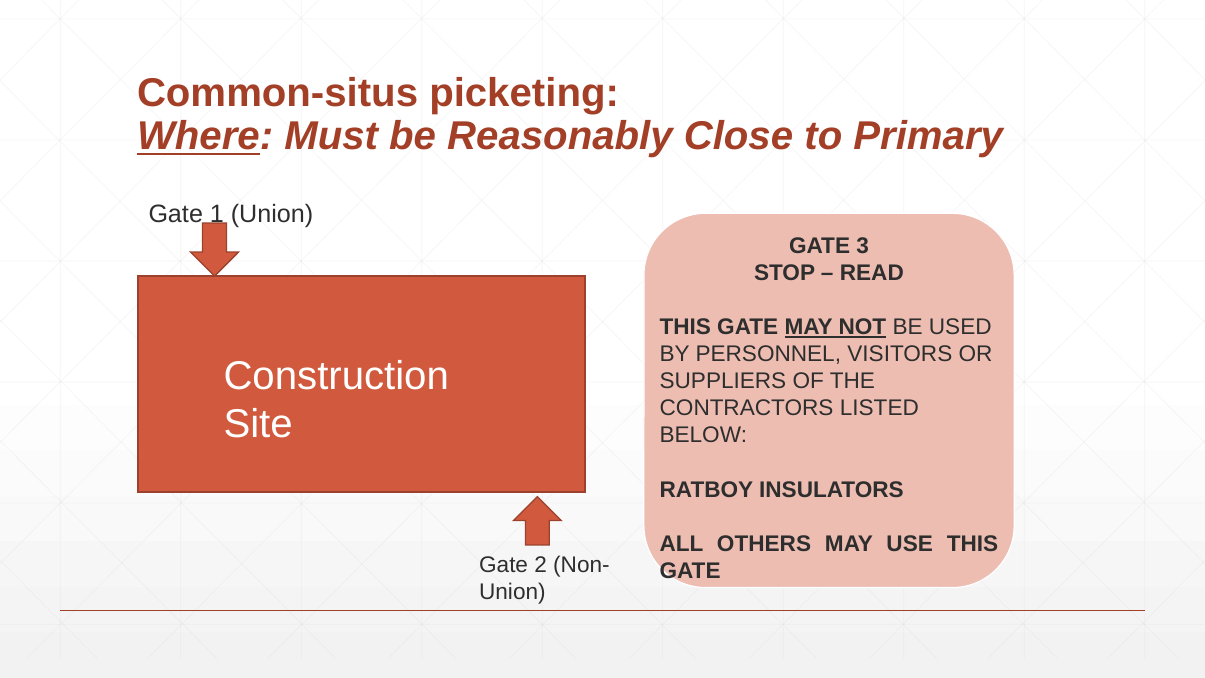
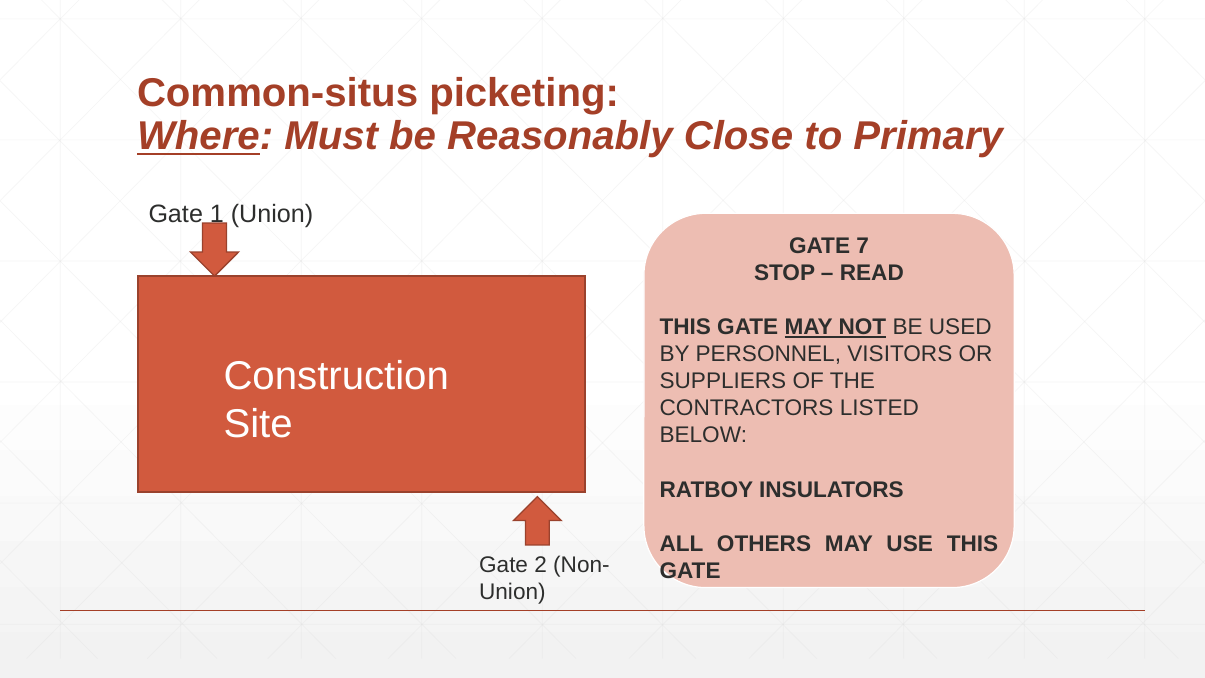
3: 3 -> 7
